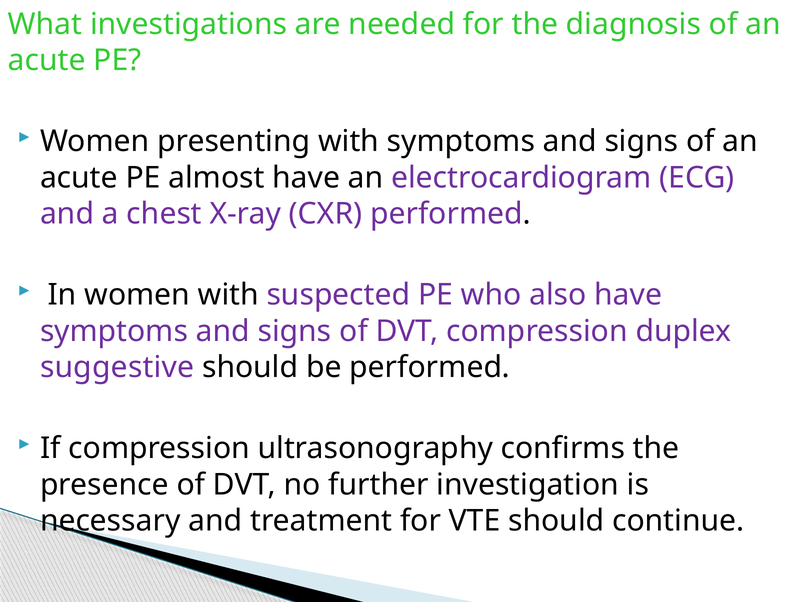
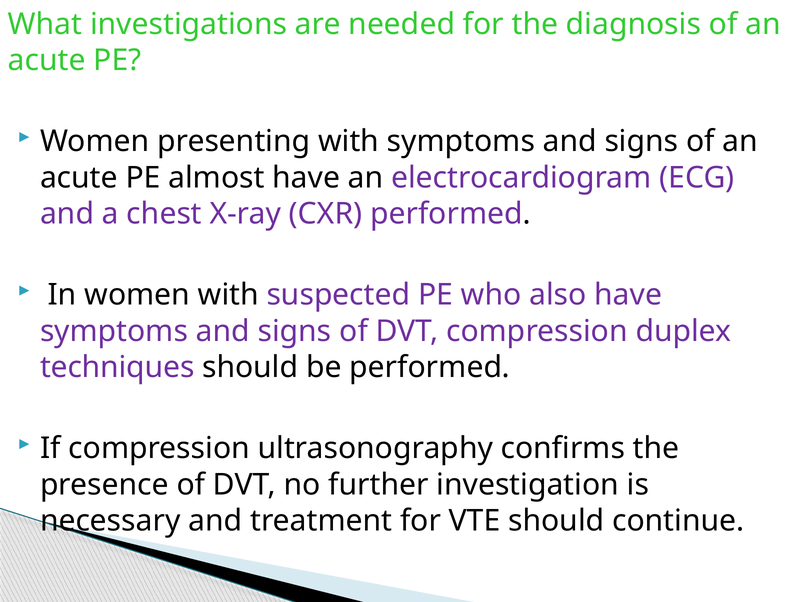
suggestive: suggestive -> techniques
